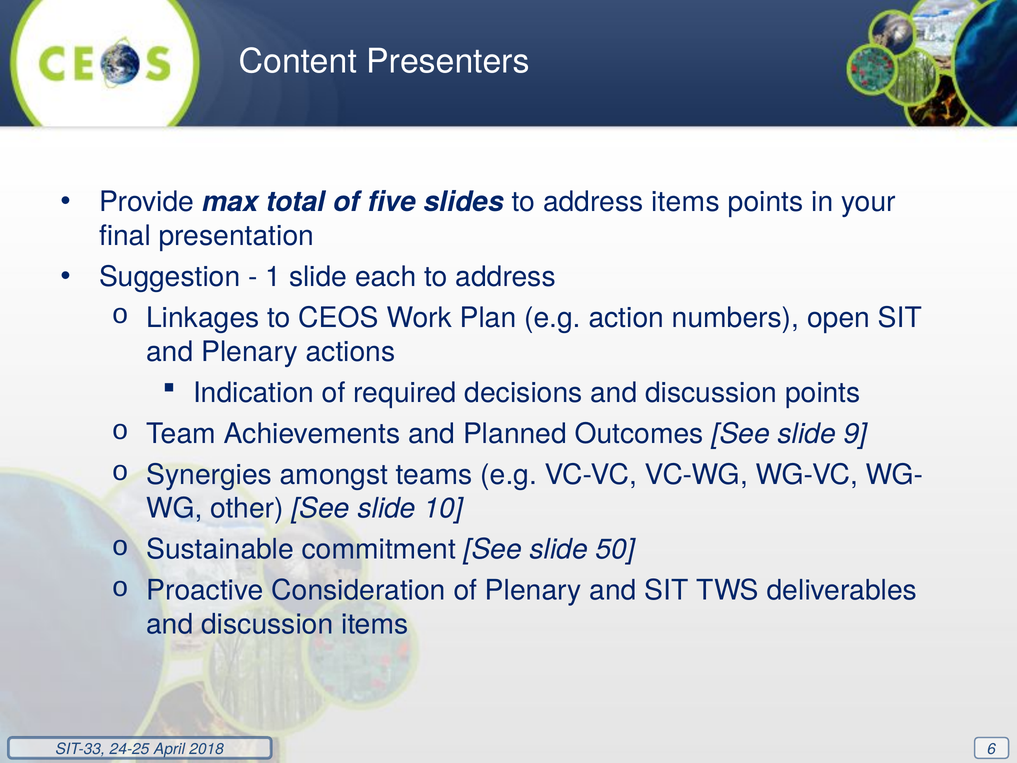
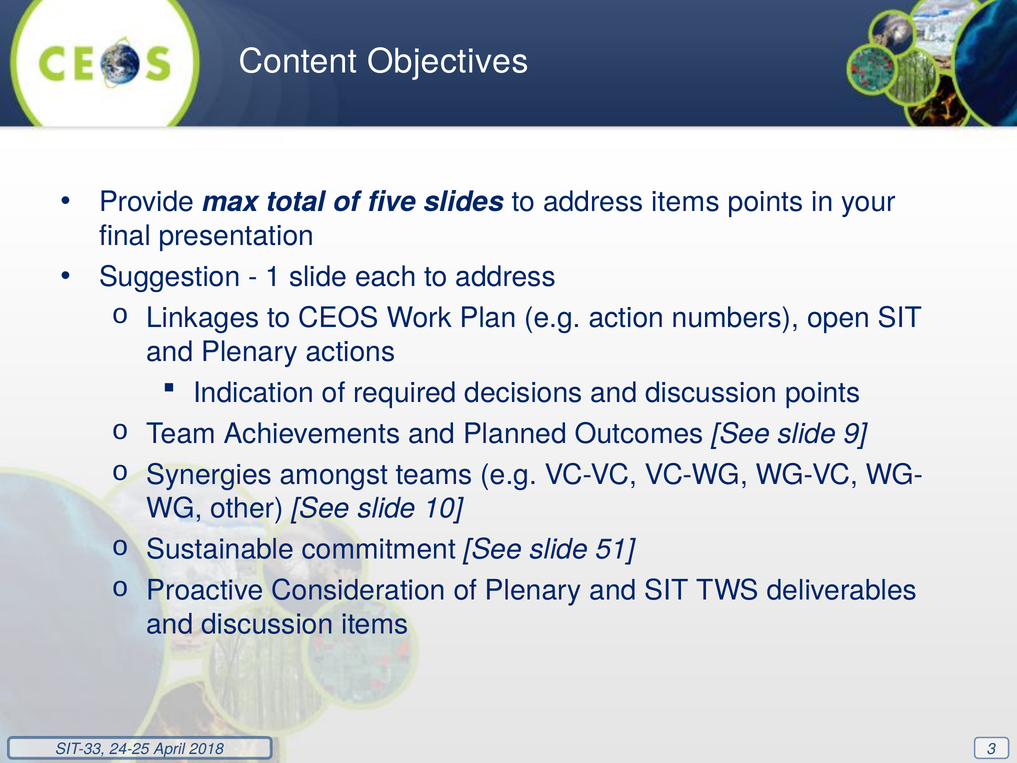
Presenters: Presenters -> Objectives
50: 50 -> 51
6: 6 -> 3
